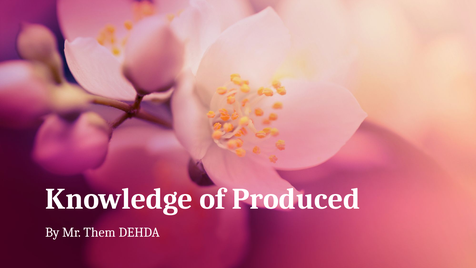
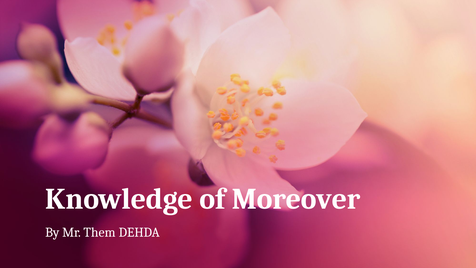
Produced: Produced -> Moreover
